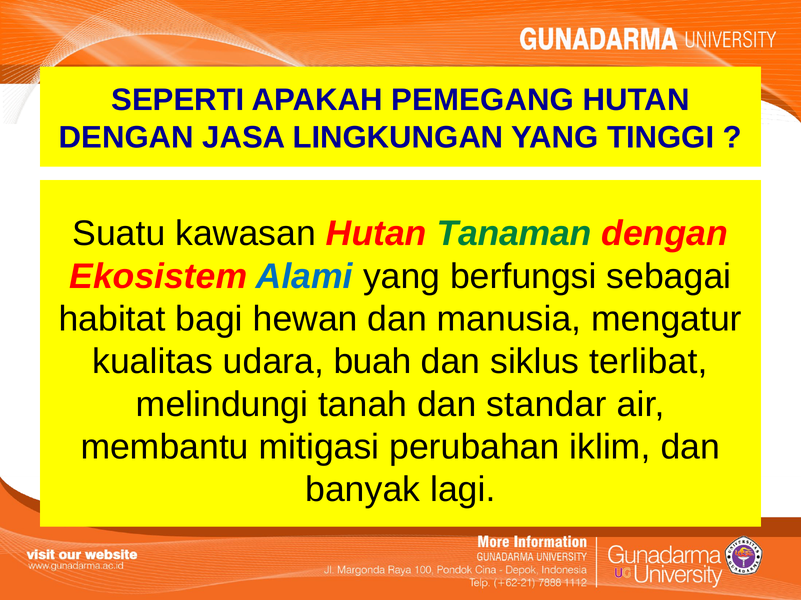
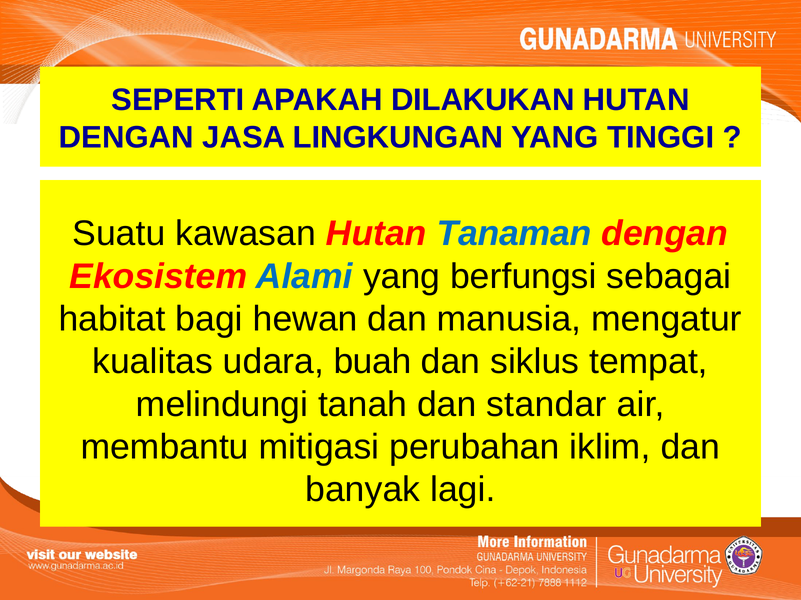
PEMEGANG: PEMEGANG -> DILAKUKAN
Tanaman colour: green -> blue
terlibat: terlibat -> tempat
